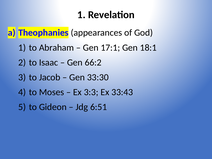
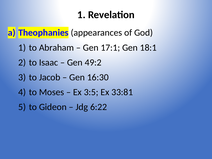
66:2: 66:2 -> 49:2
33:30: 33:30 -> 16:30
3:3: 3:3 -> 3:5
33:43: 33:43 -> 33:81
6:51: 6:51 -> 6:22
